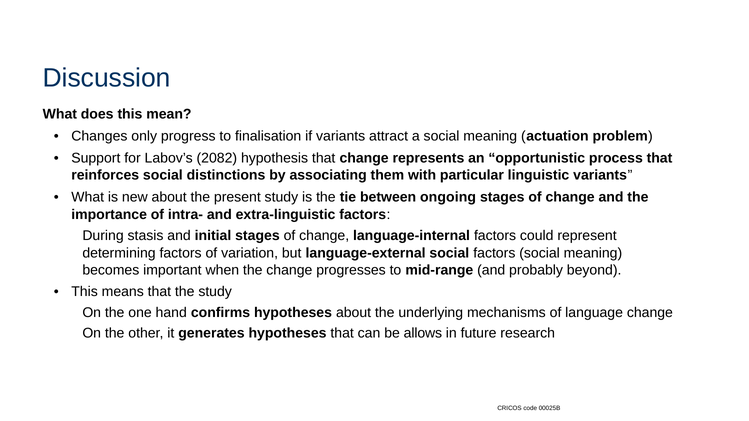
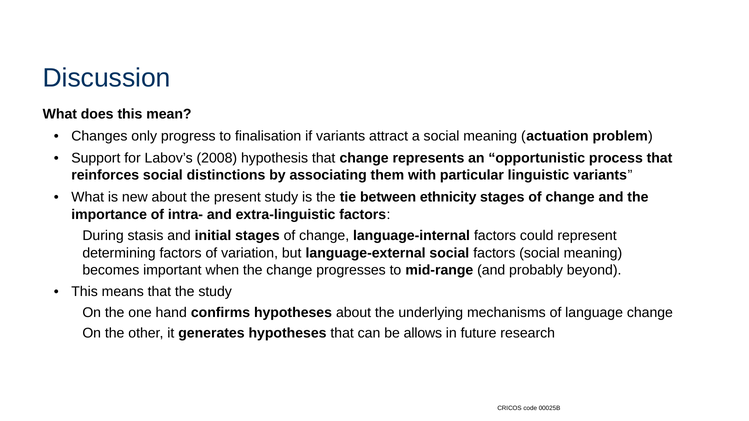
2082: 2082 -> 2008
ongoing: ongoing -> ethnicity
